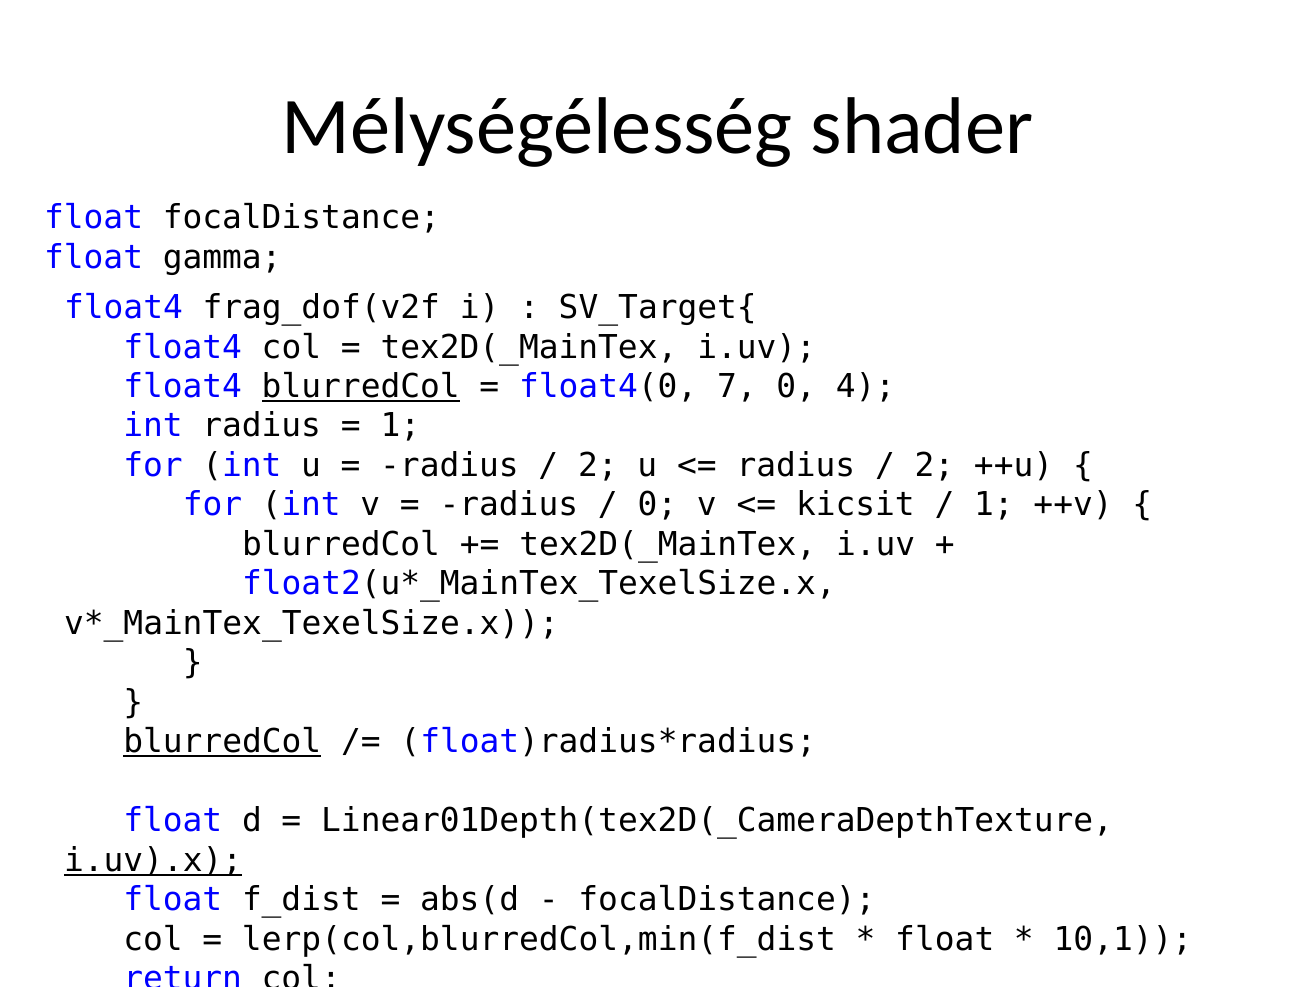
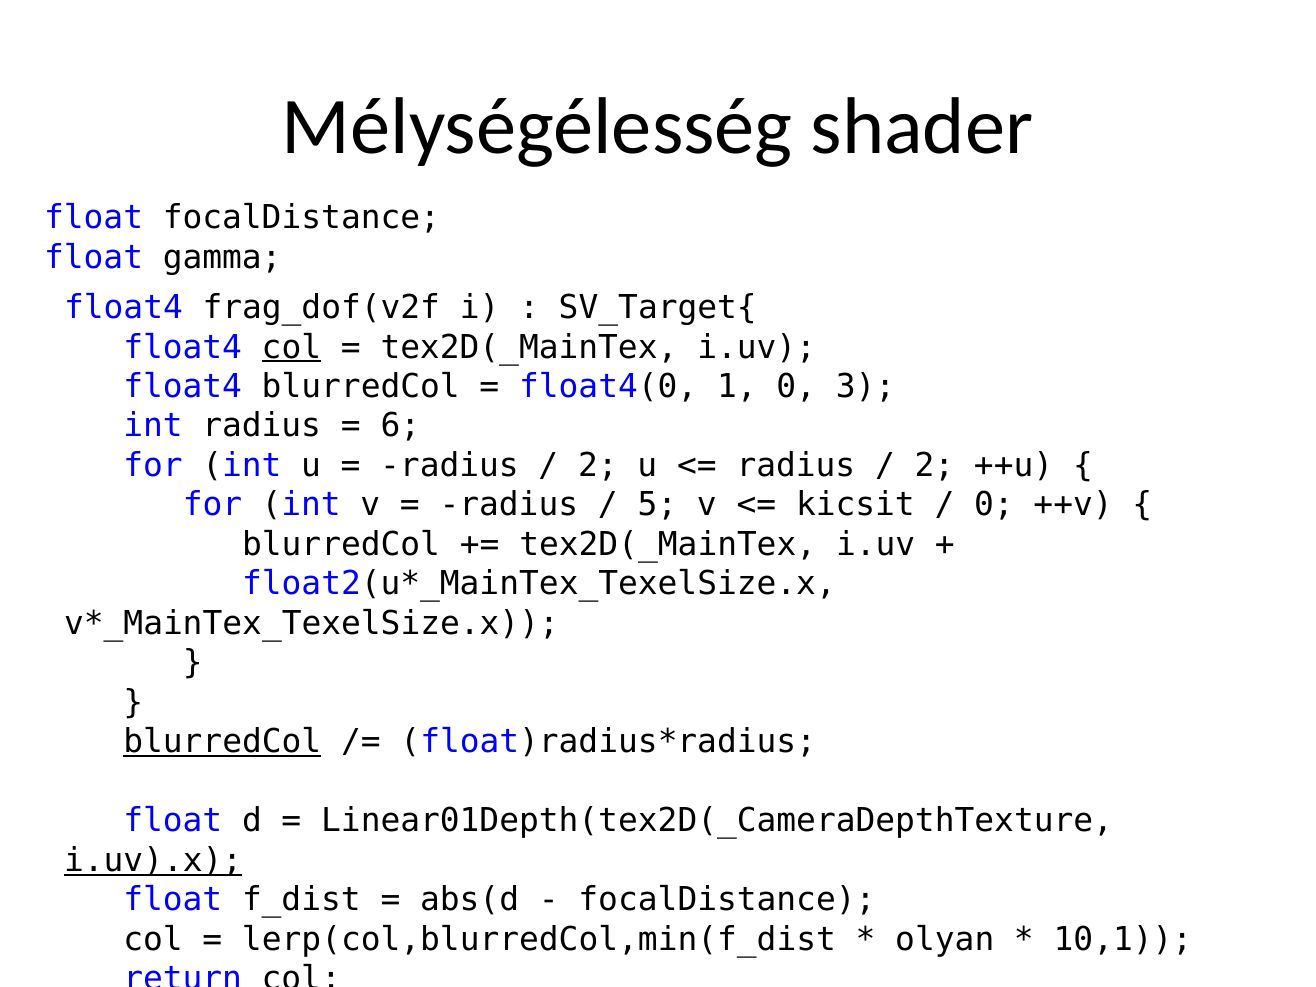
col at (291, 347) underline: none -> present
blurredCol at (361, 387) underline: present -> none
7: 7 -> 1
4: 4 -> 3
1 at (400, 426): 1 -> 6
0 at (657, 505): 0 -> 5
1 at (994, 505): 1 -> 0
float at (945, 939): float -> olyan
